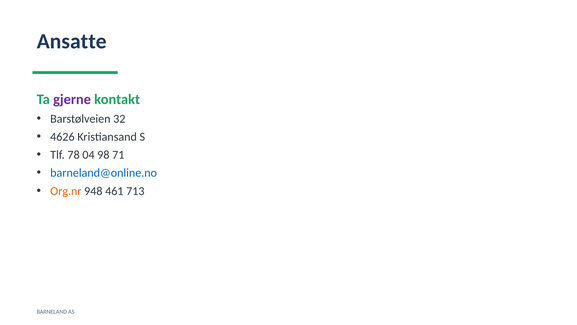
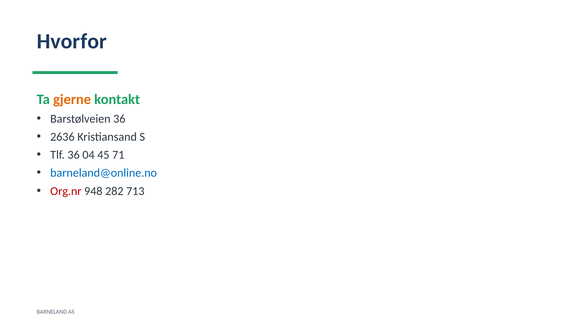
Ansatte: Ansatte -> Hvorfor
gjerne colour: purple -> orange
Barstølveien 32: 32 -> 36
4626: 4626 -> 2636
Tlf 78: 78 -> 36
98: 98 -> 45
Org.nr colour: orange -> red
461: 461 -> 282
